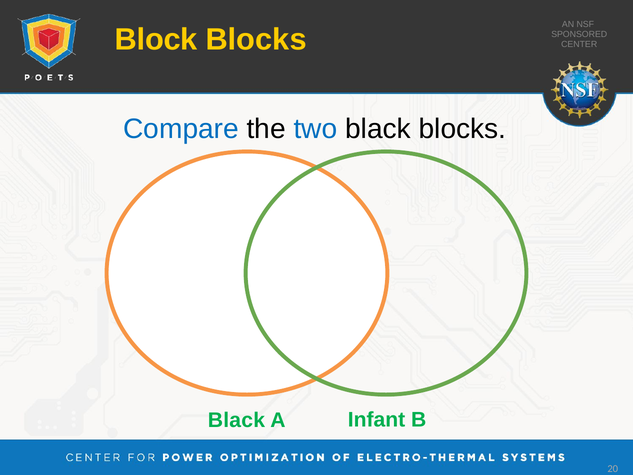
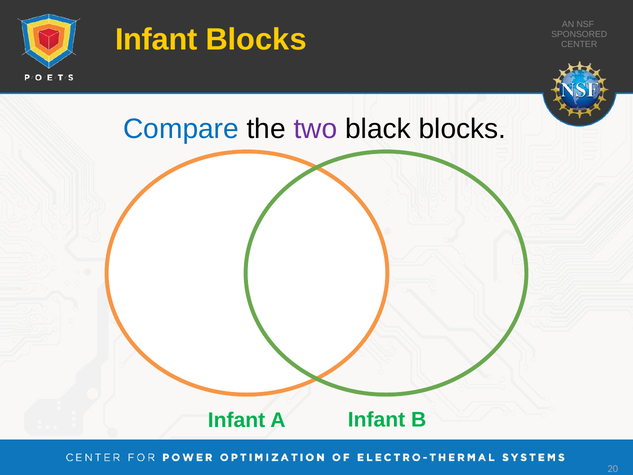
Block at (156, 40): Block -> Infant
two colour: blue -> purple
Black at (236, 420): Black -> Infant
